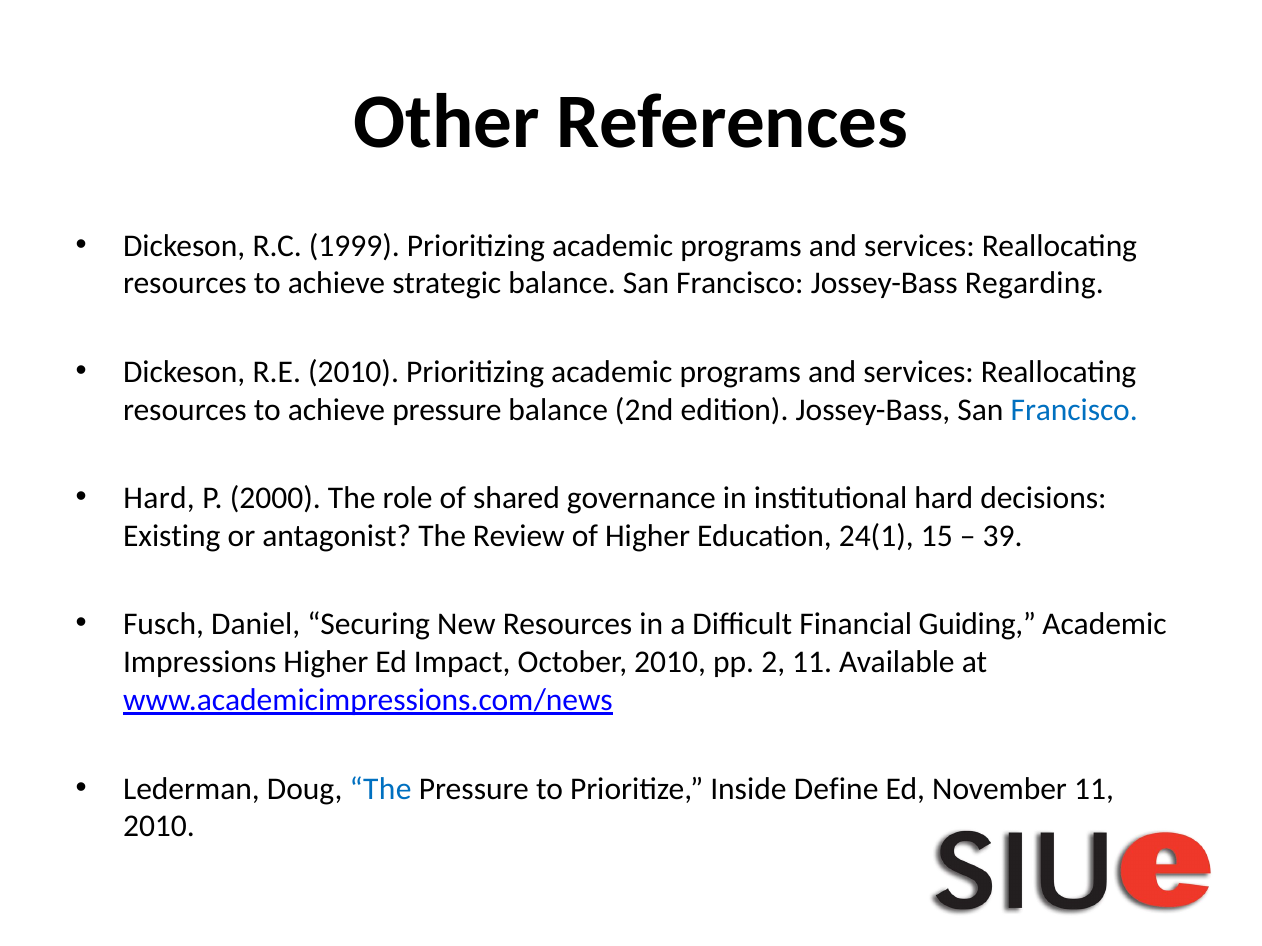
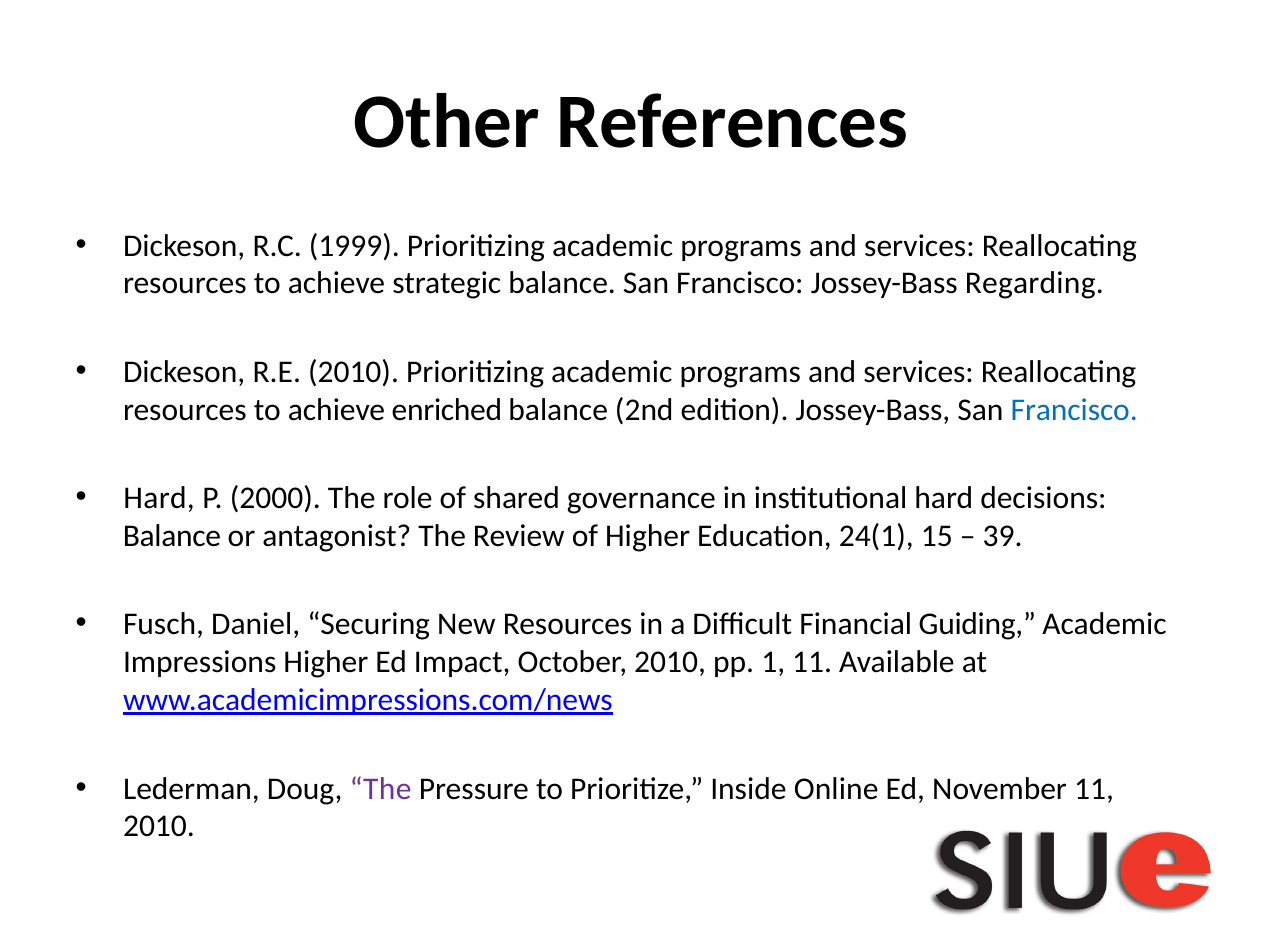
achieve pressure: pressure -> enriched
Existing at (172, 536): Existing -> Balance
2: 2 -> 1
The at (381, 789) colour: blue -> purple
Define: Define -> Online
